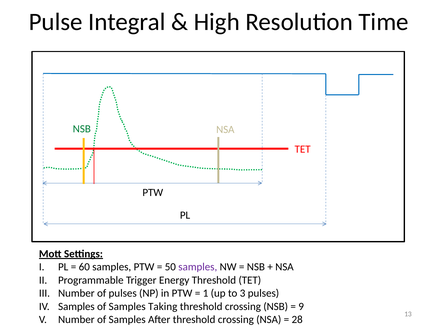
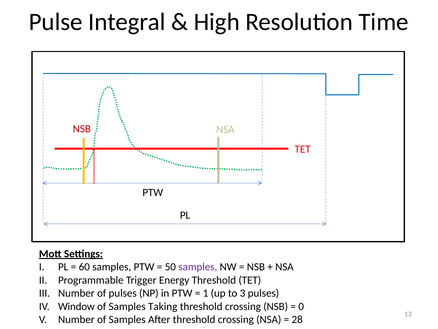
NSB at (82, 129) colour: green -> red
Samples at (76, 306): Samples -> Window
9: 9 -> 0
